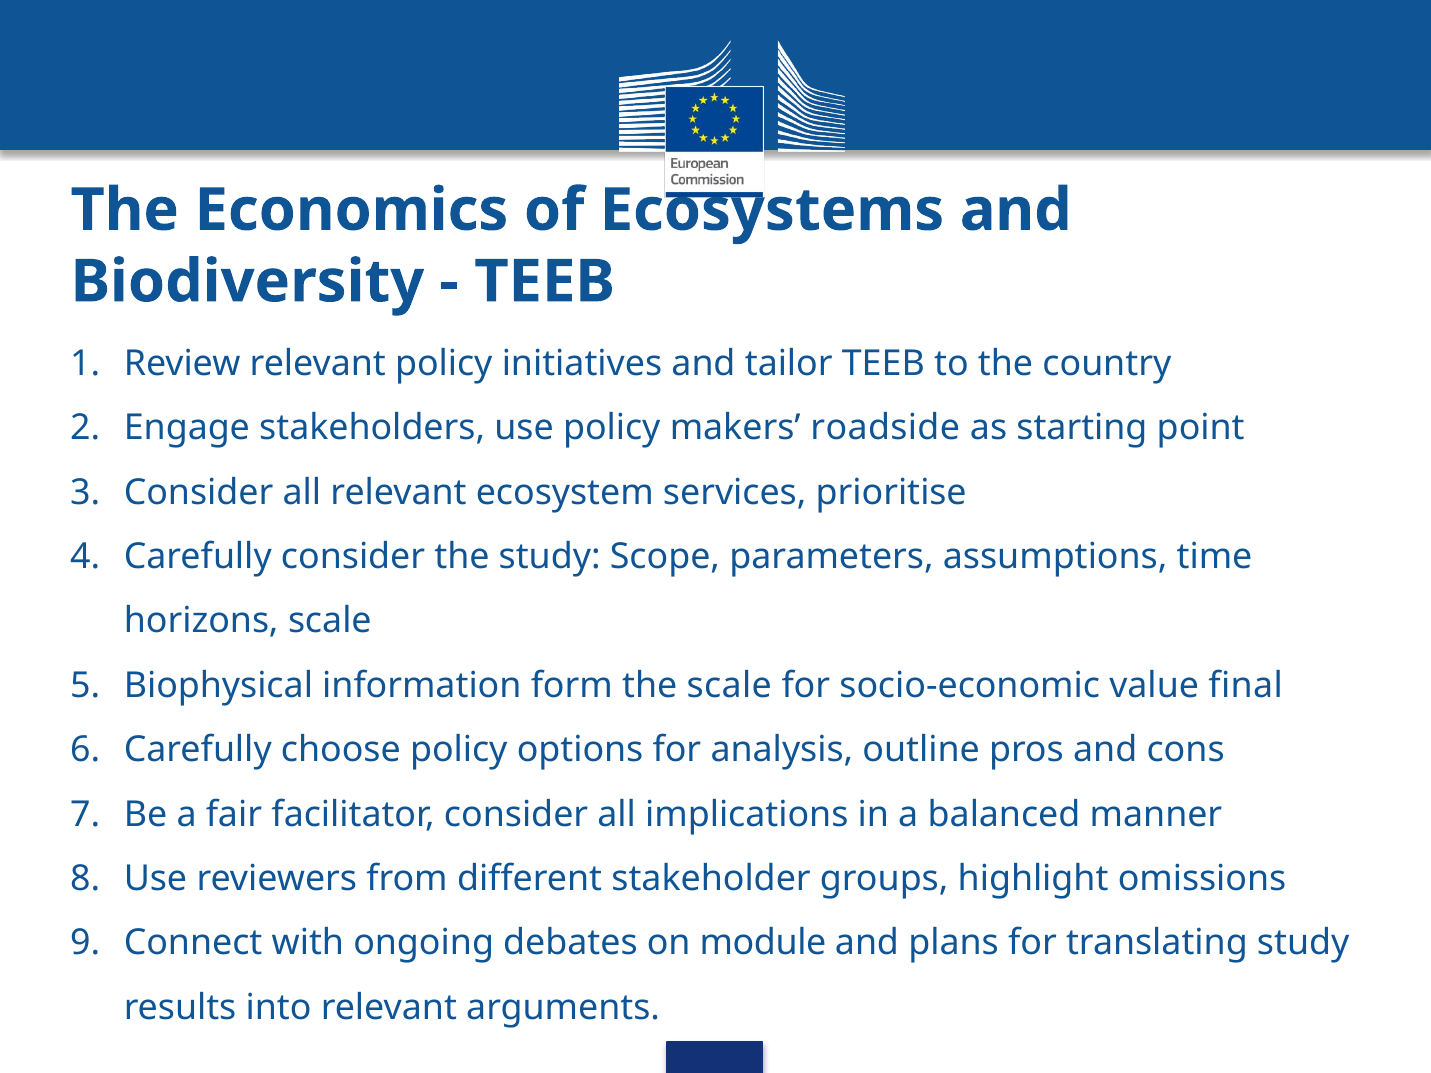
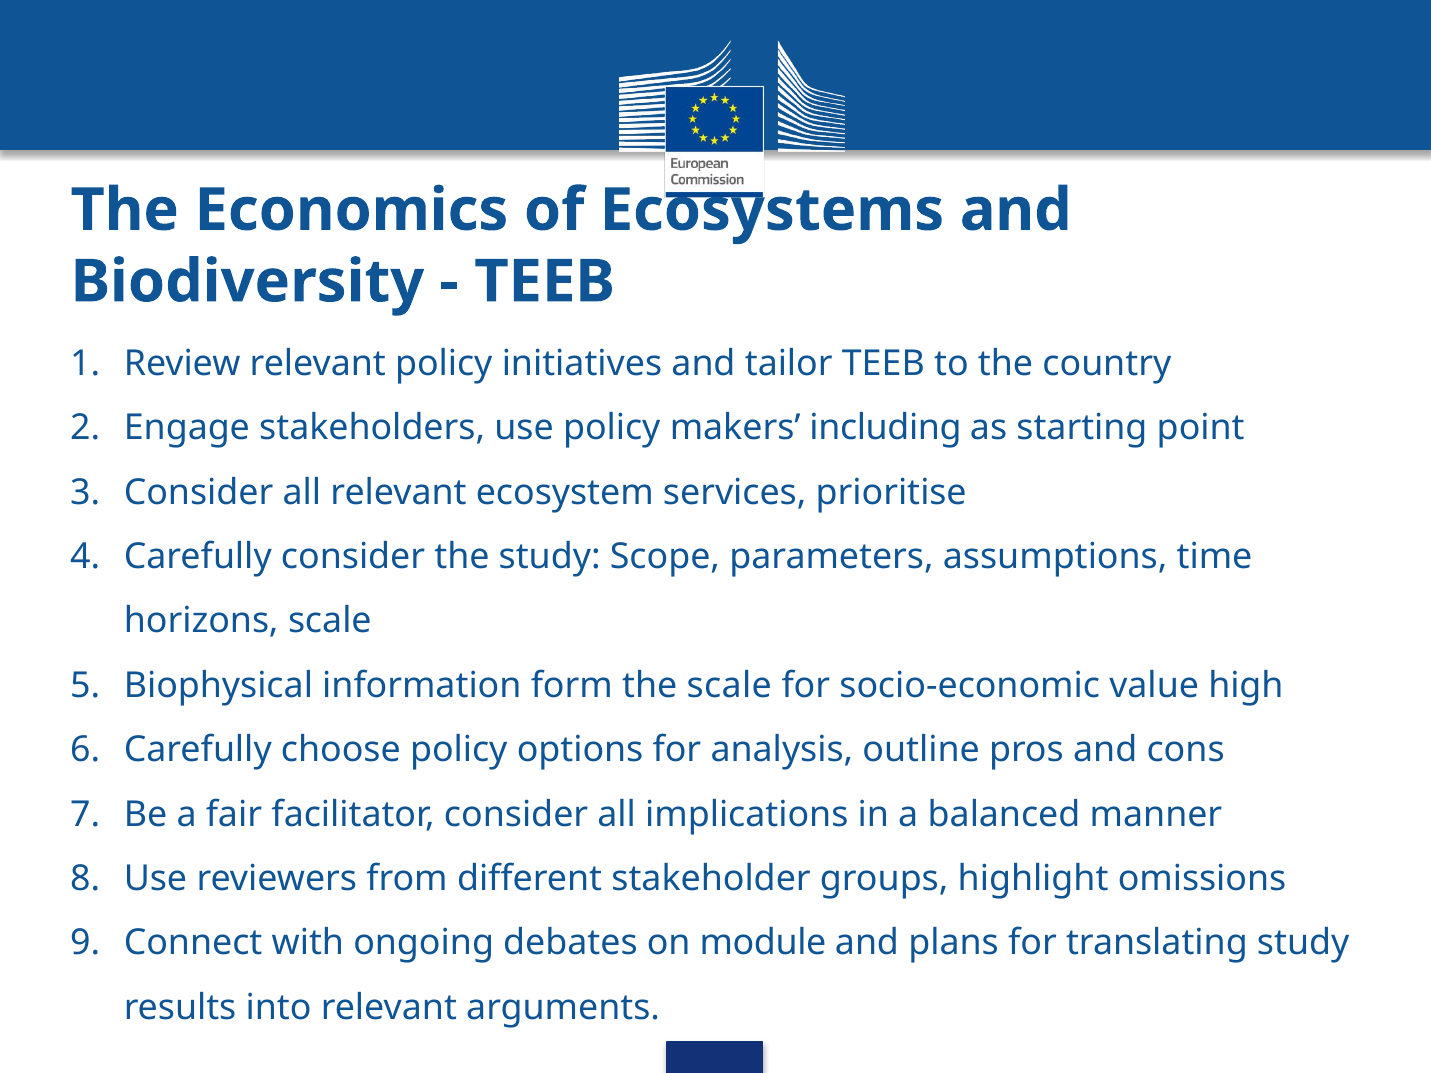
roadside: roadside -> including
final: final -> high
